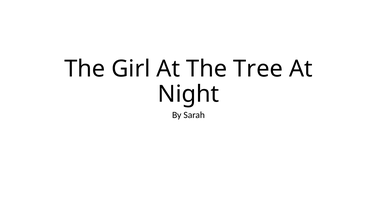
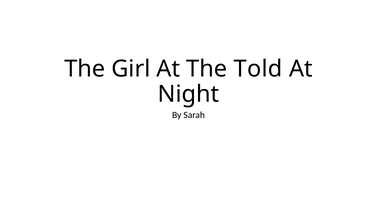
Tree: Tree -> Told
